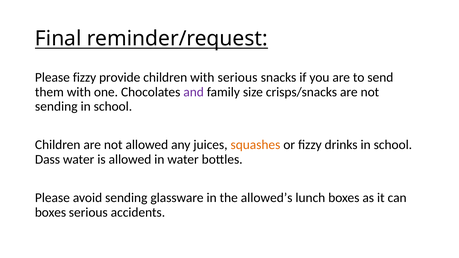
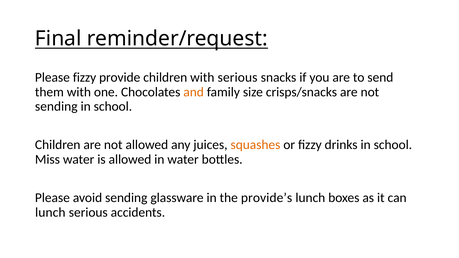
and colour: purple -> orange
Dass: Dass -> Miss
allowed’s: allowed’s -> provide’s
boxes at (50, 212): boxes -> lunch
